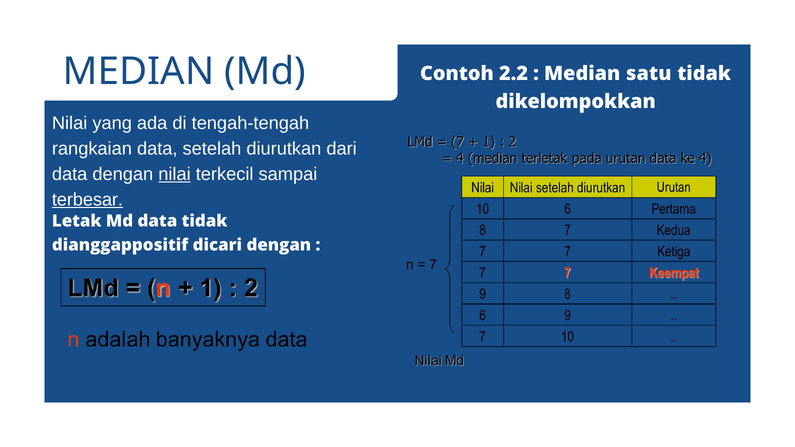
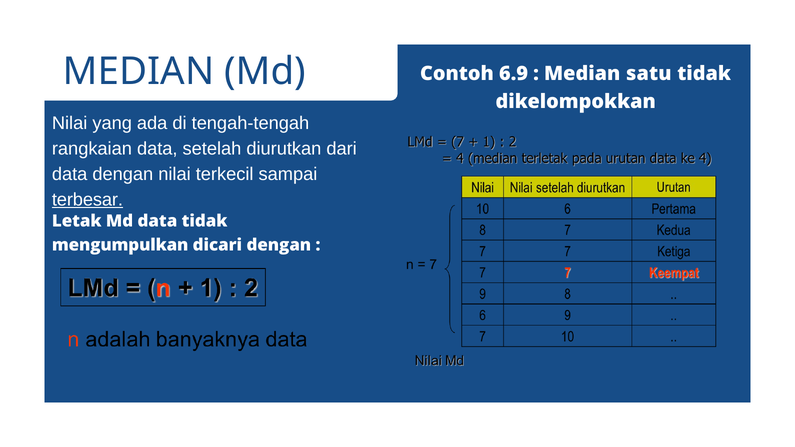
2.2: 2.2 -> 6.9
nilai at (175, 174) underline: present -> none
dianggappositif: dianggappositif -> mengumpulkan
